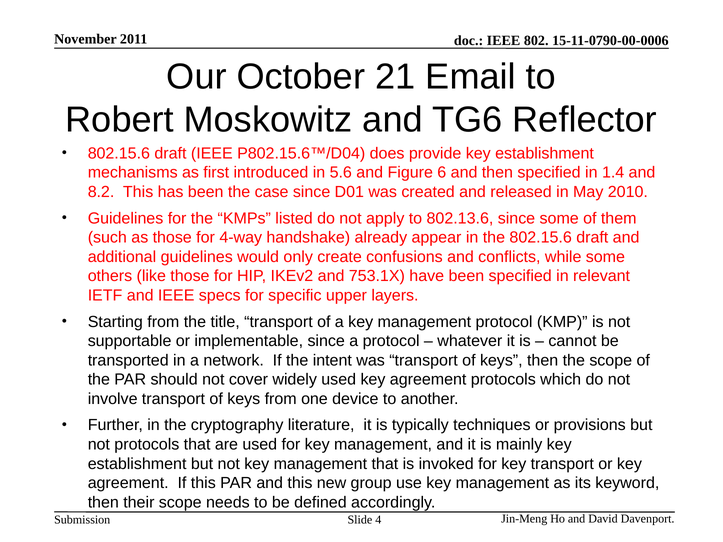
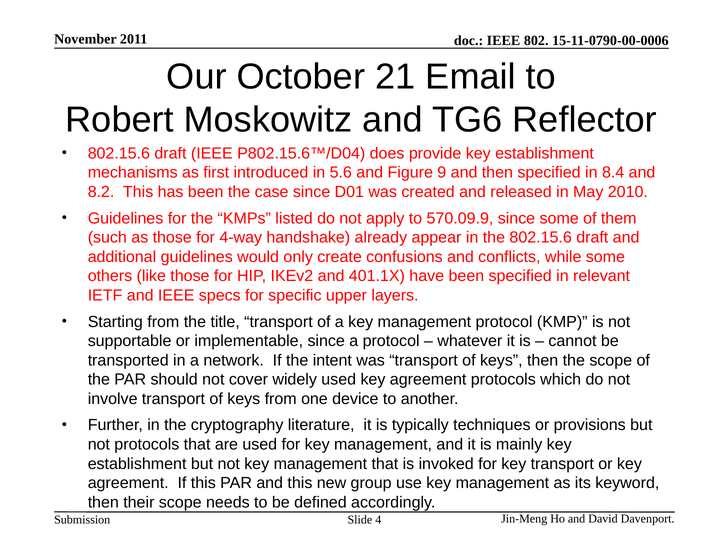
6: 6 -> 9
1.4: 1.4 -> 8.4
802.13.6: 802.13.6 -> 570.09.9
753.1X: 753.1X -> 401.1X
